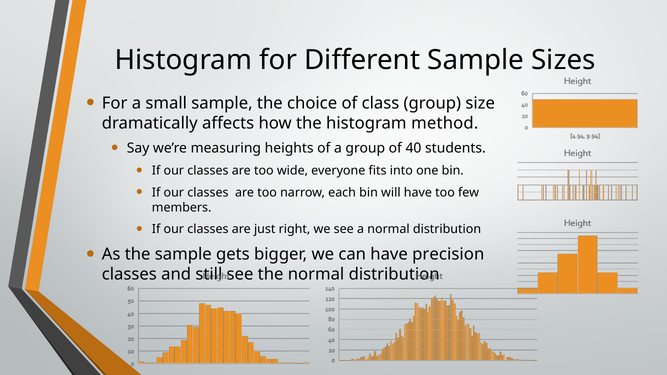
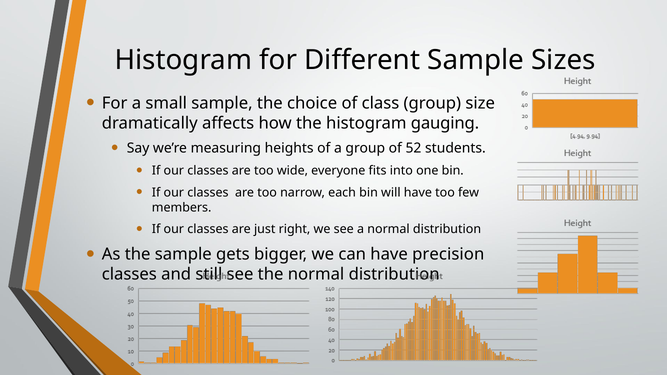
method: method -> gauging
40: 40 -> 52
